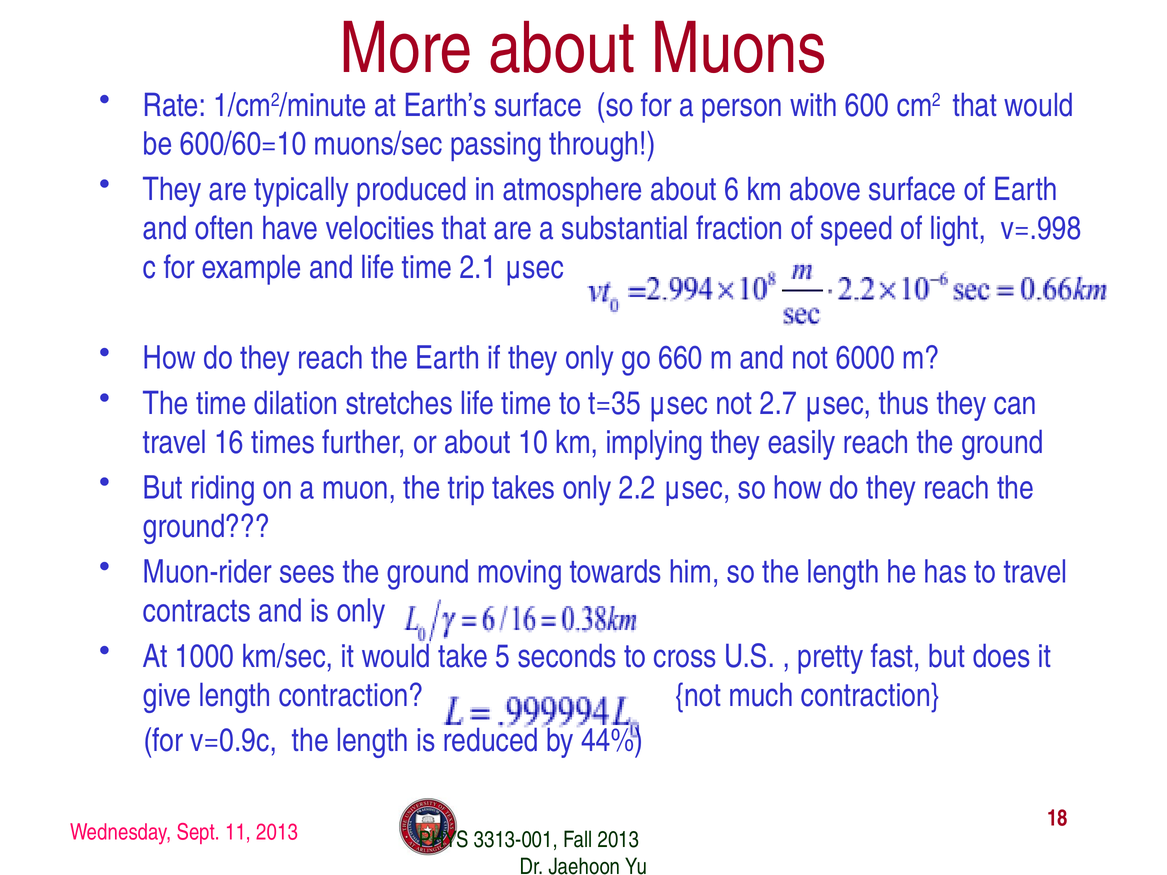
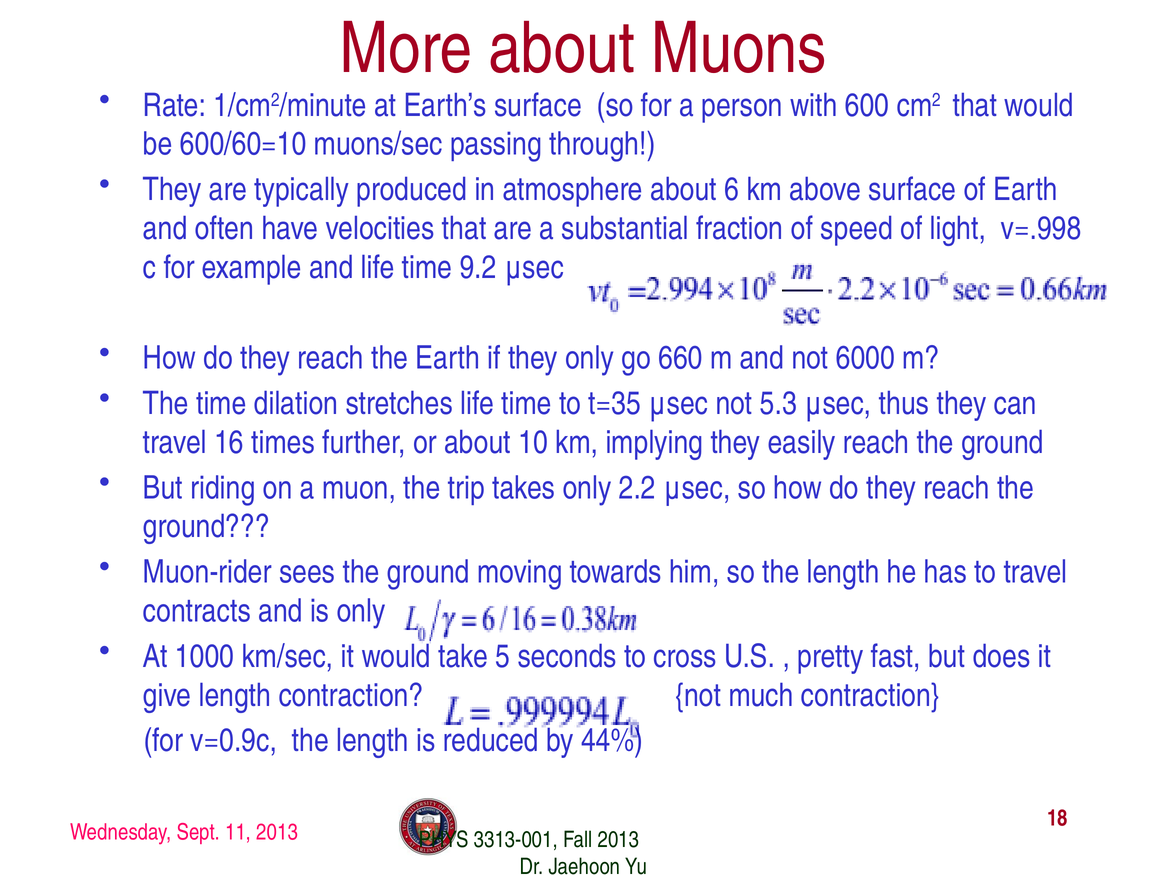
2.1: 2.1 -> 9.2
2.7: 2.7 -> 5.3
